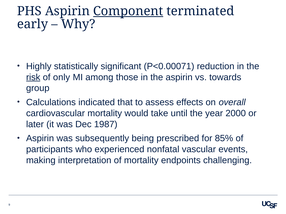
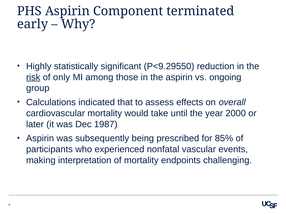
Component underline: present -> none
P<0.00071: P<0.00071 -> P<9.29550
towards: towards -> ongoing
